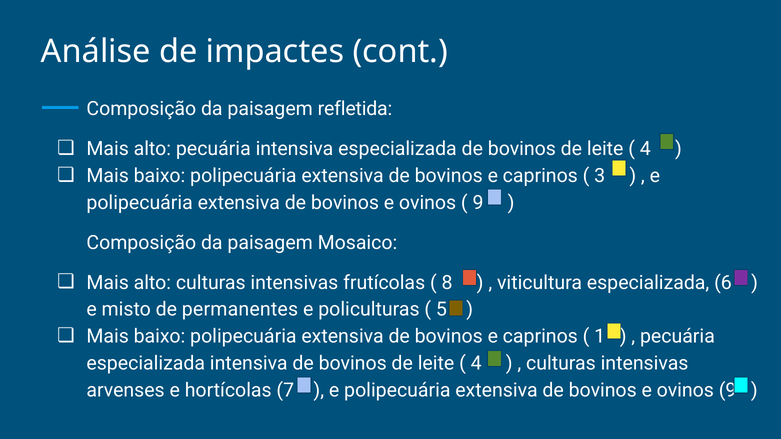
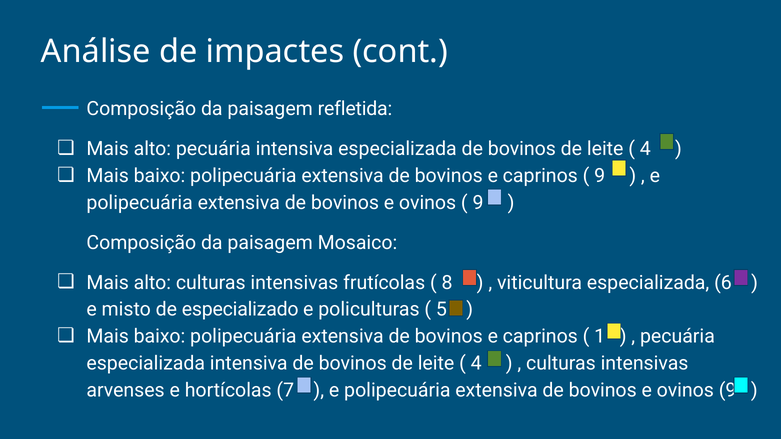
3 at (600, 176): 3 -> 9
permanentes: permanentes -> especializado
